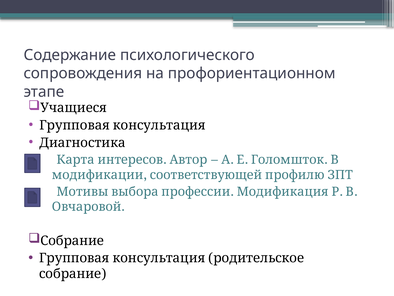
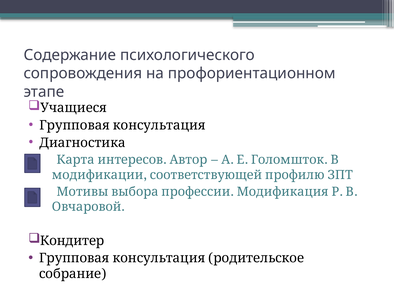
Собрание at (72, 240): Собрание -> Кондитер
